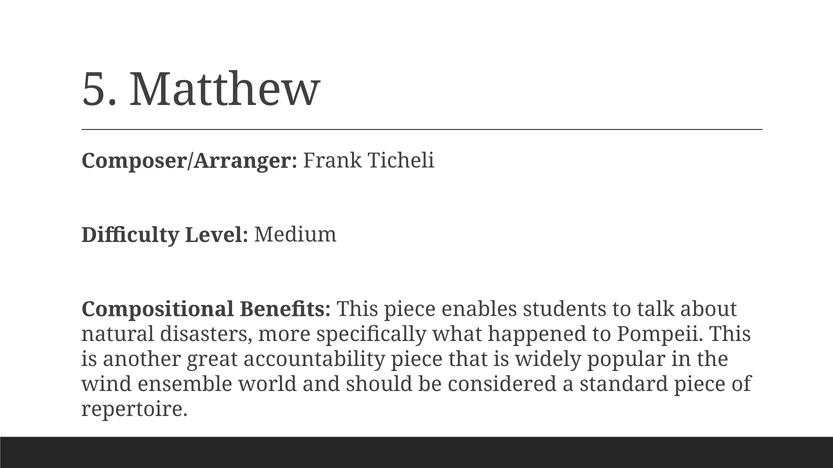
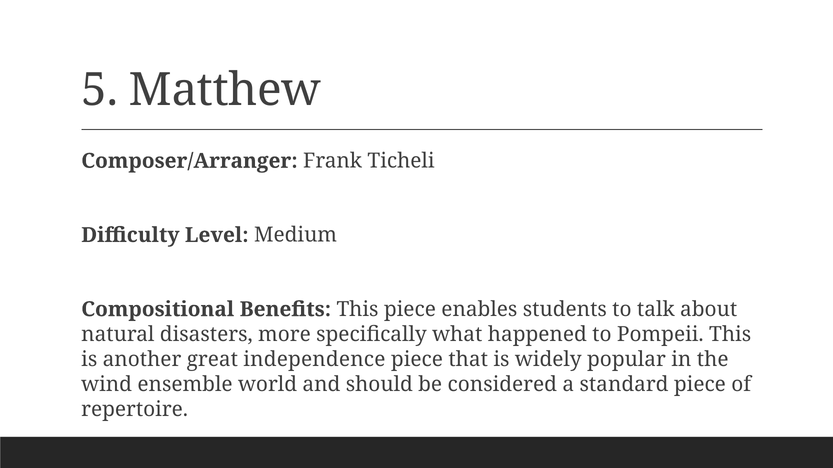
accountability: accountability -> independence
